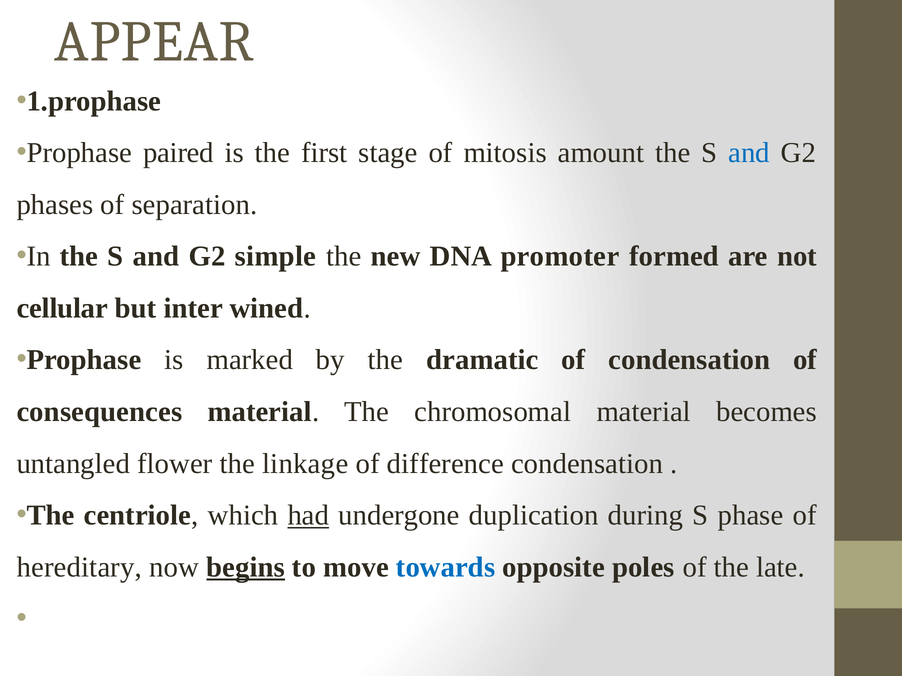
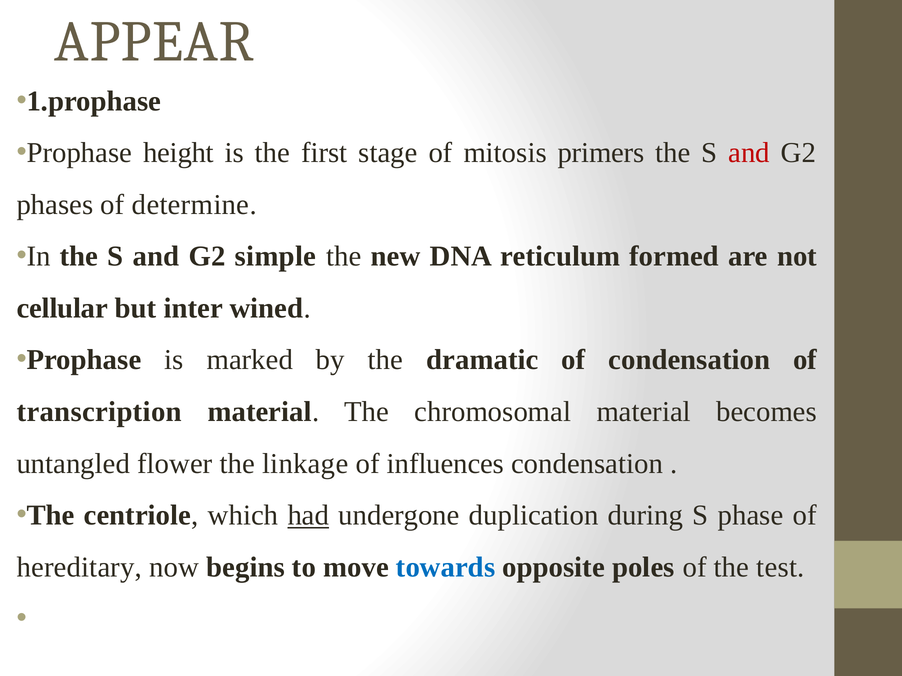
paired: paired -> height
amount: amount -> primers
and at (749, 153) colour: blue -> red
separation: separation -> determine
promoter: promoter -> reticulum
consequences: consequences -> transcription
difference: difference -> influences
begins underline: present -> none
late: late -> test
